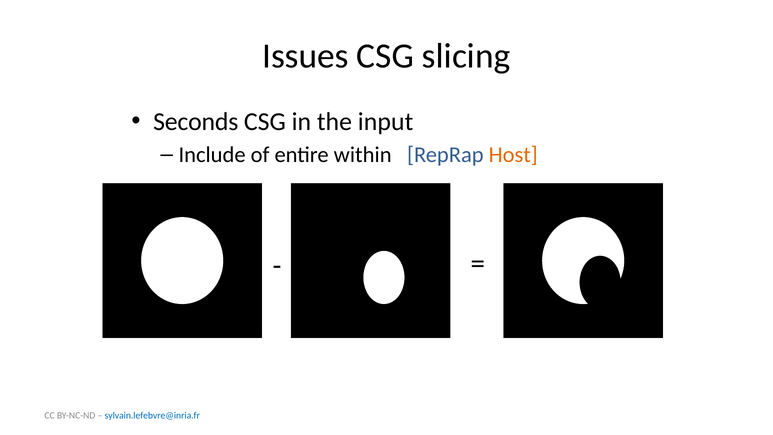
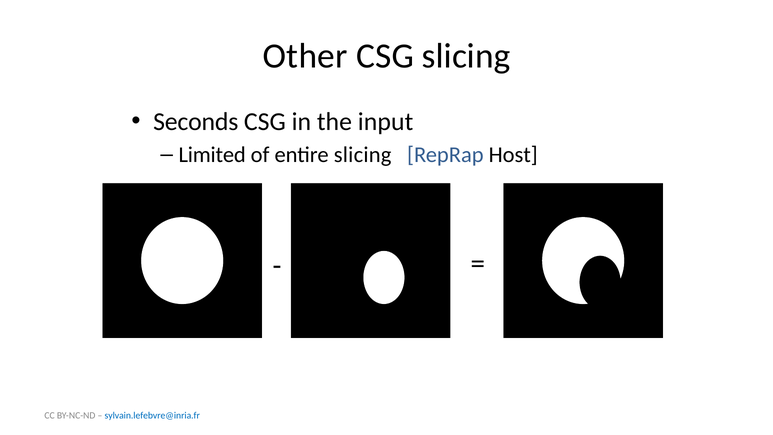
Issues: Issues -> Other
Include: Include -> Limited
entire within: within -> slicing
Host colour: orange -> black
